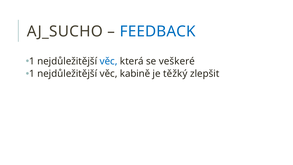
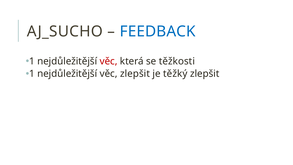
věc at (109, 61) colour: blue -> red
veškeré: veškeré -> těžkosti
věc kabině: kabině -> zlepšit
